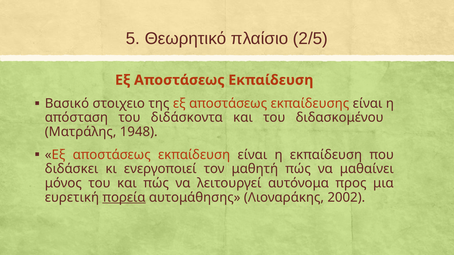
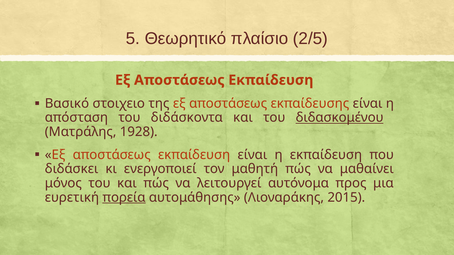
διδασκομένου underline: none -> present
1948: 1948 -> 1928
2002: 2002 -> 2015
